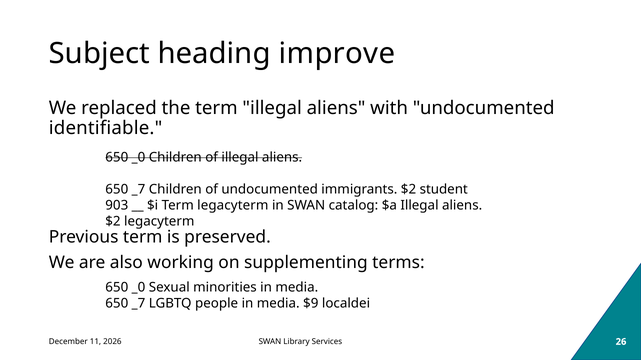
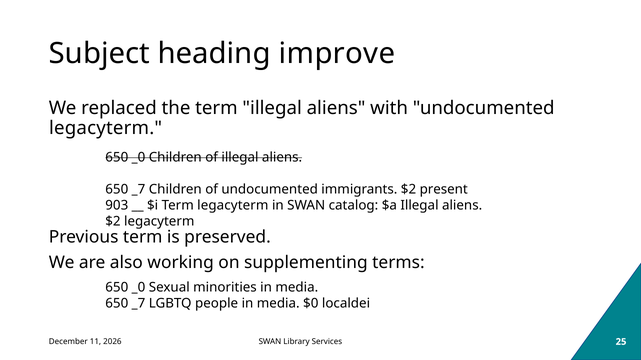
identifiable at (106, 128): identifiable -> legacyterm
student: student -> present
$9: $9 -> $0
26: 26 -> 25
